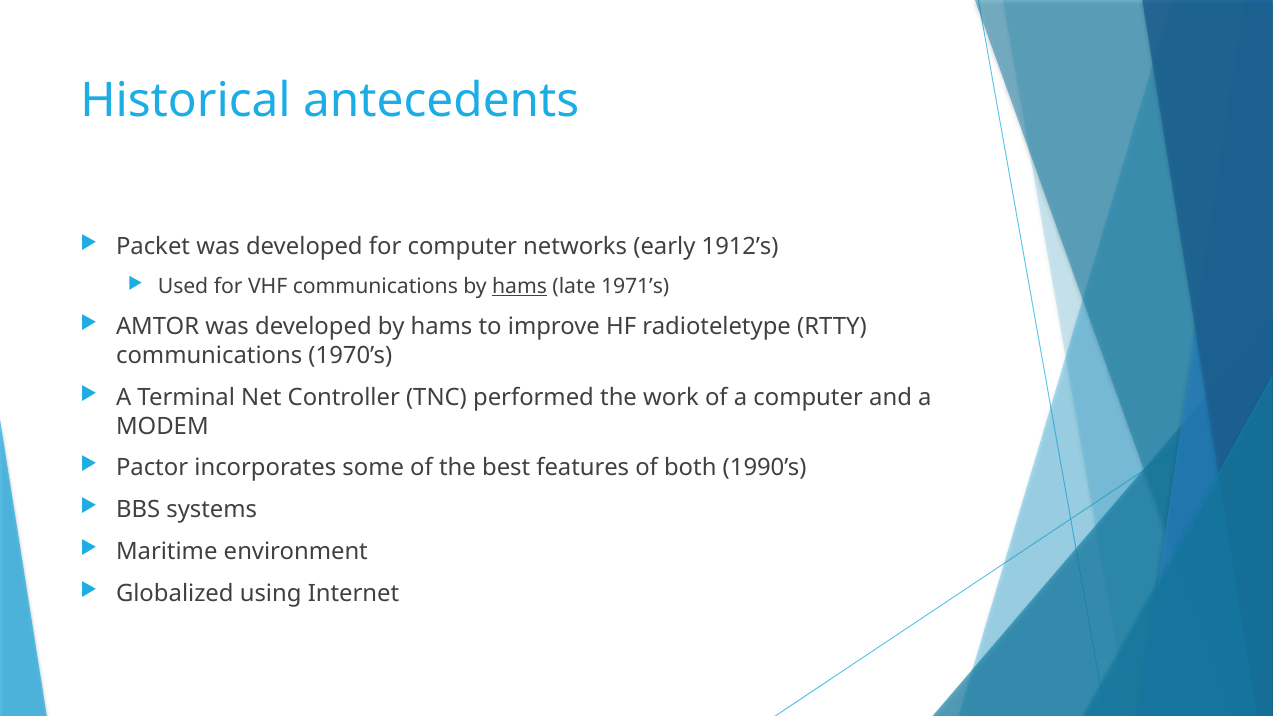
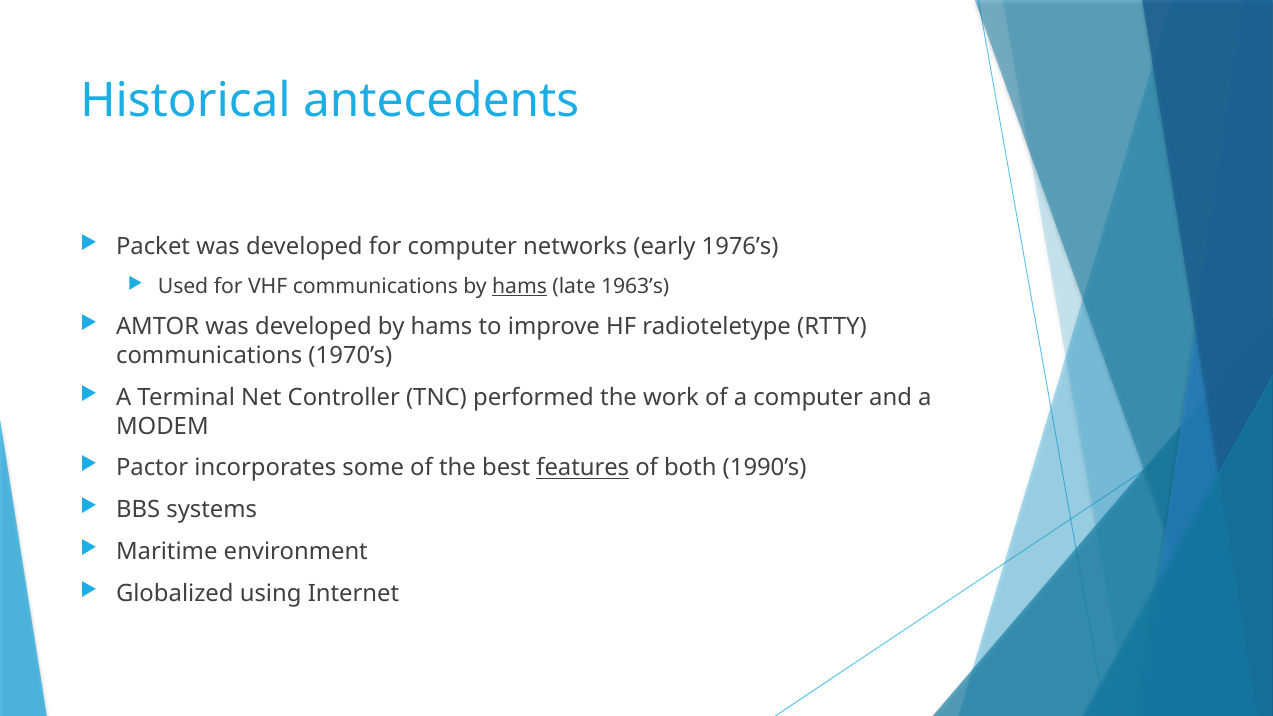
1912’s: 1912’s -> 1976’s
1971’s: 1971’s -> 1963’s
features underline: none -> present
